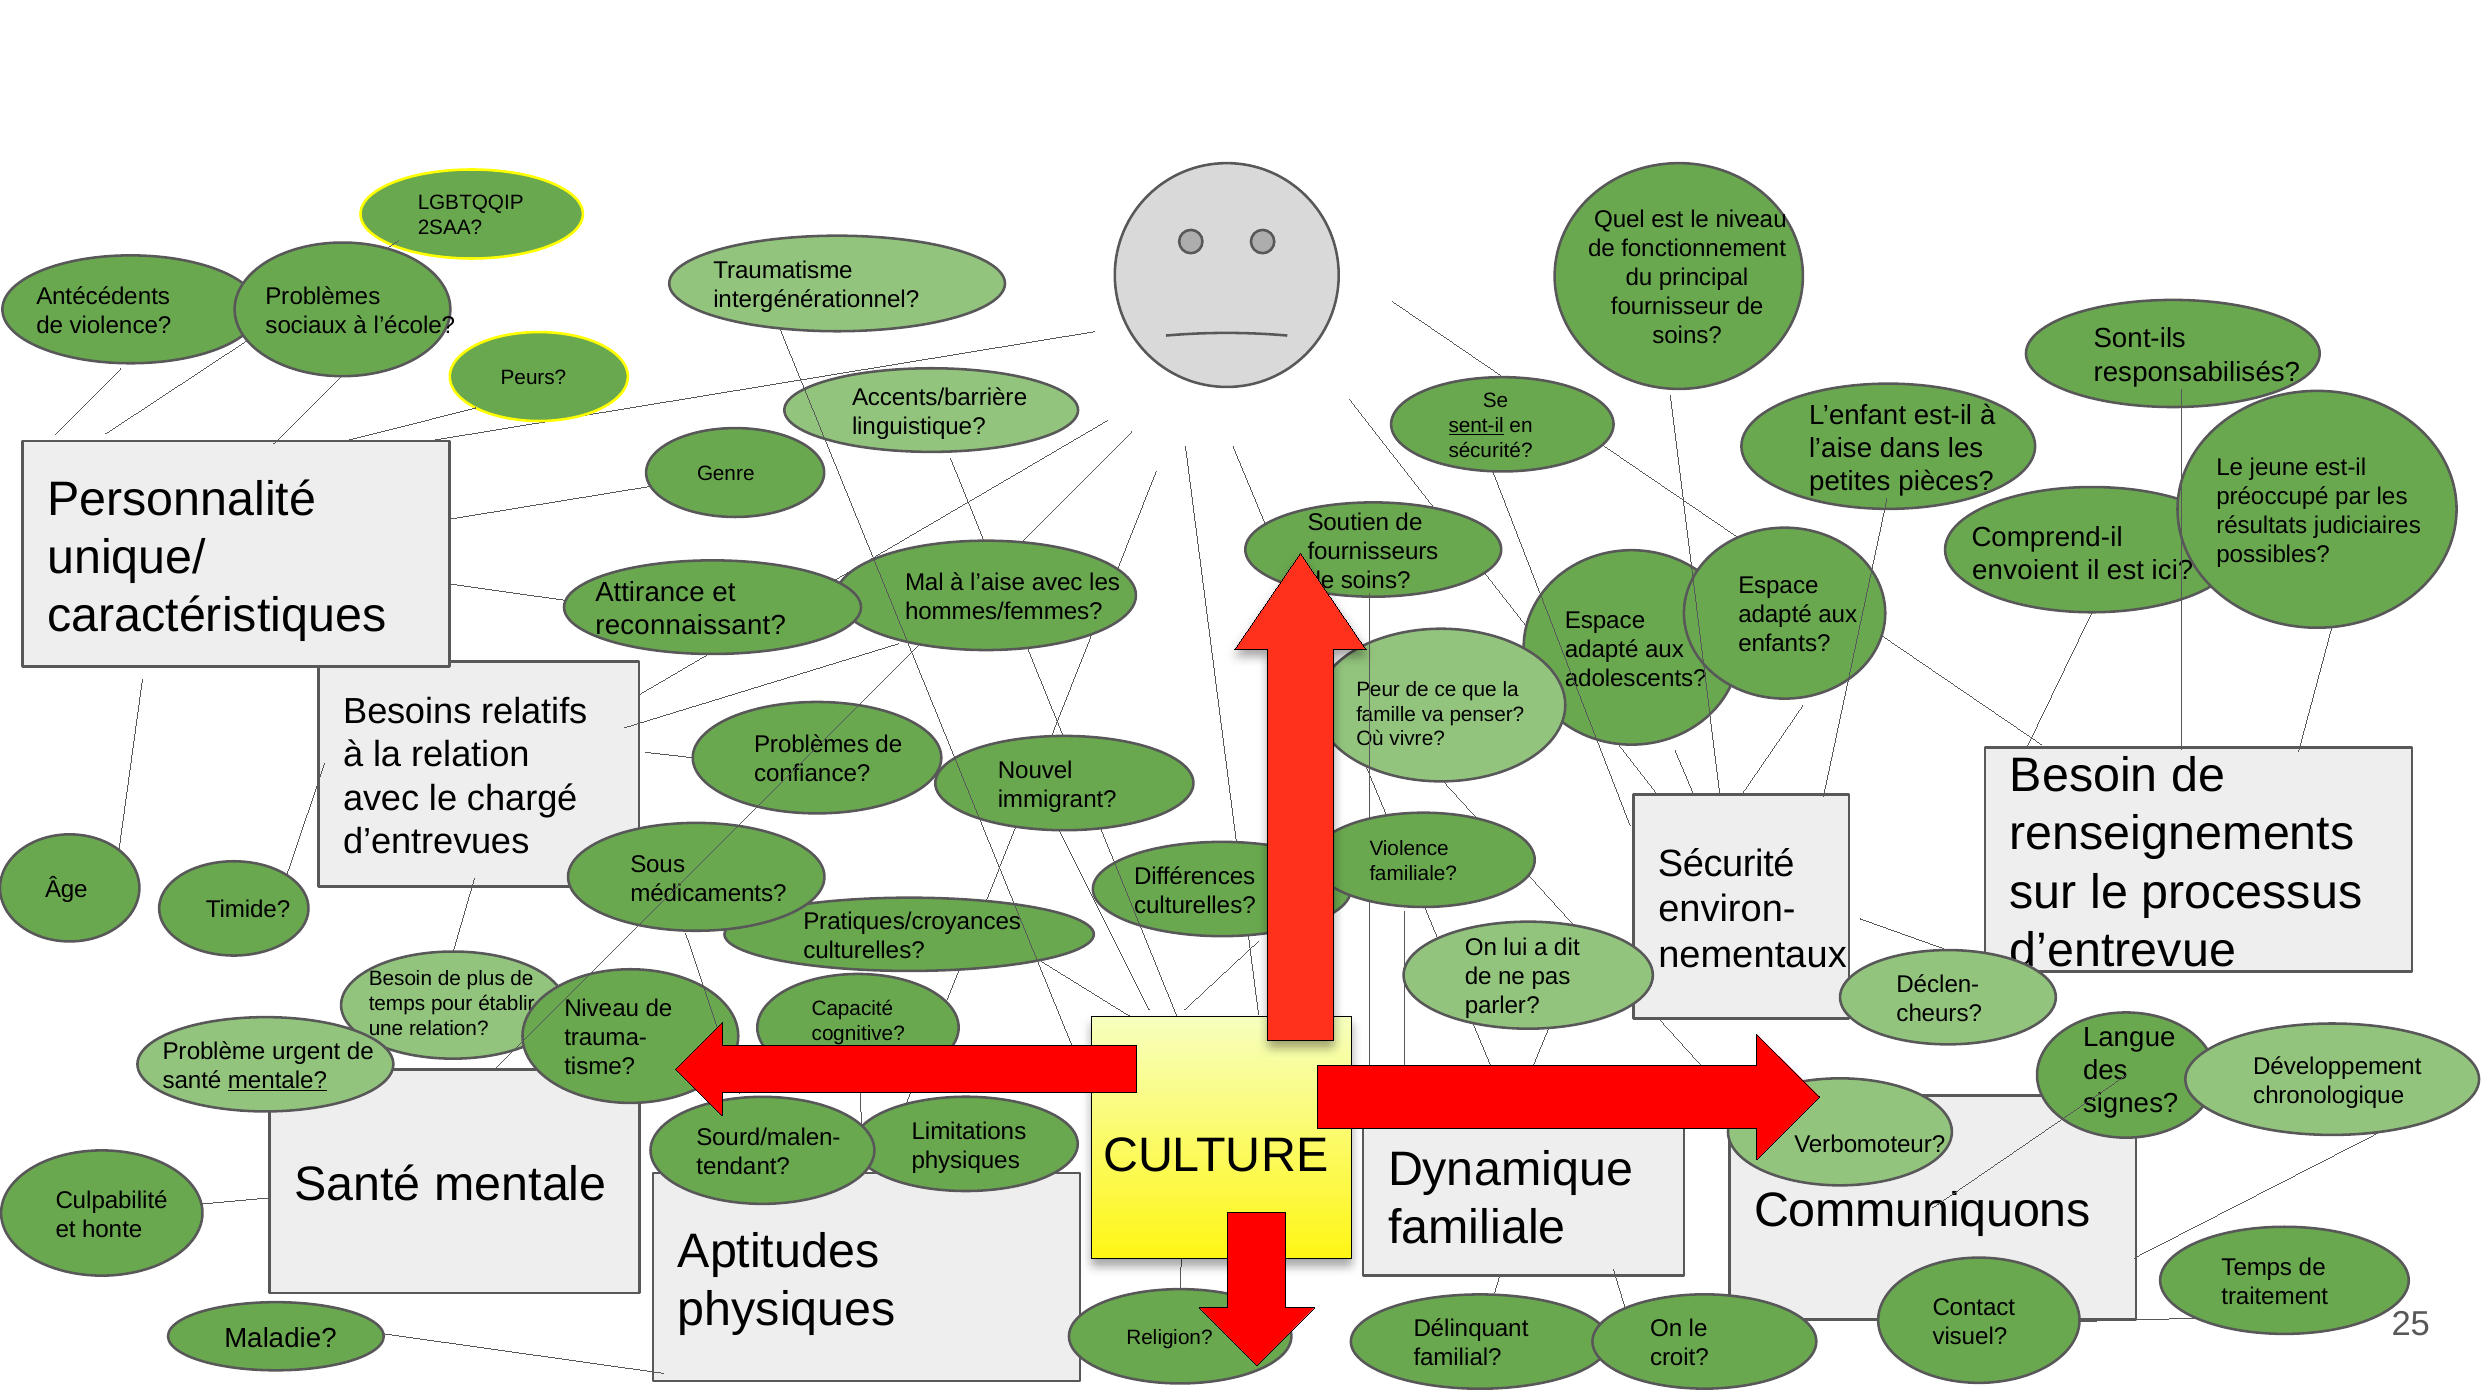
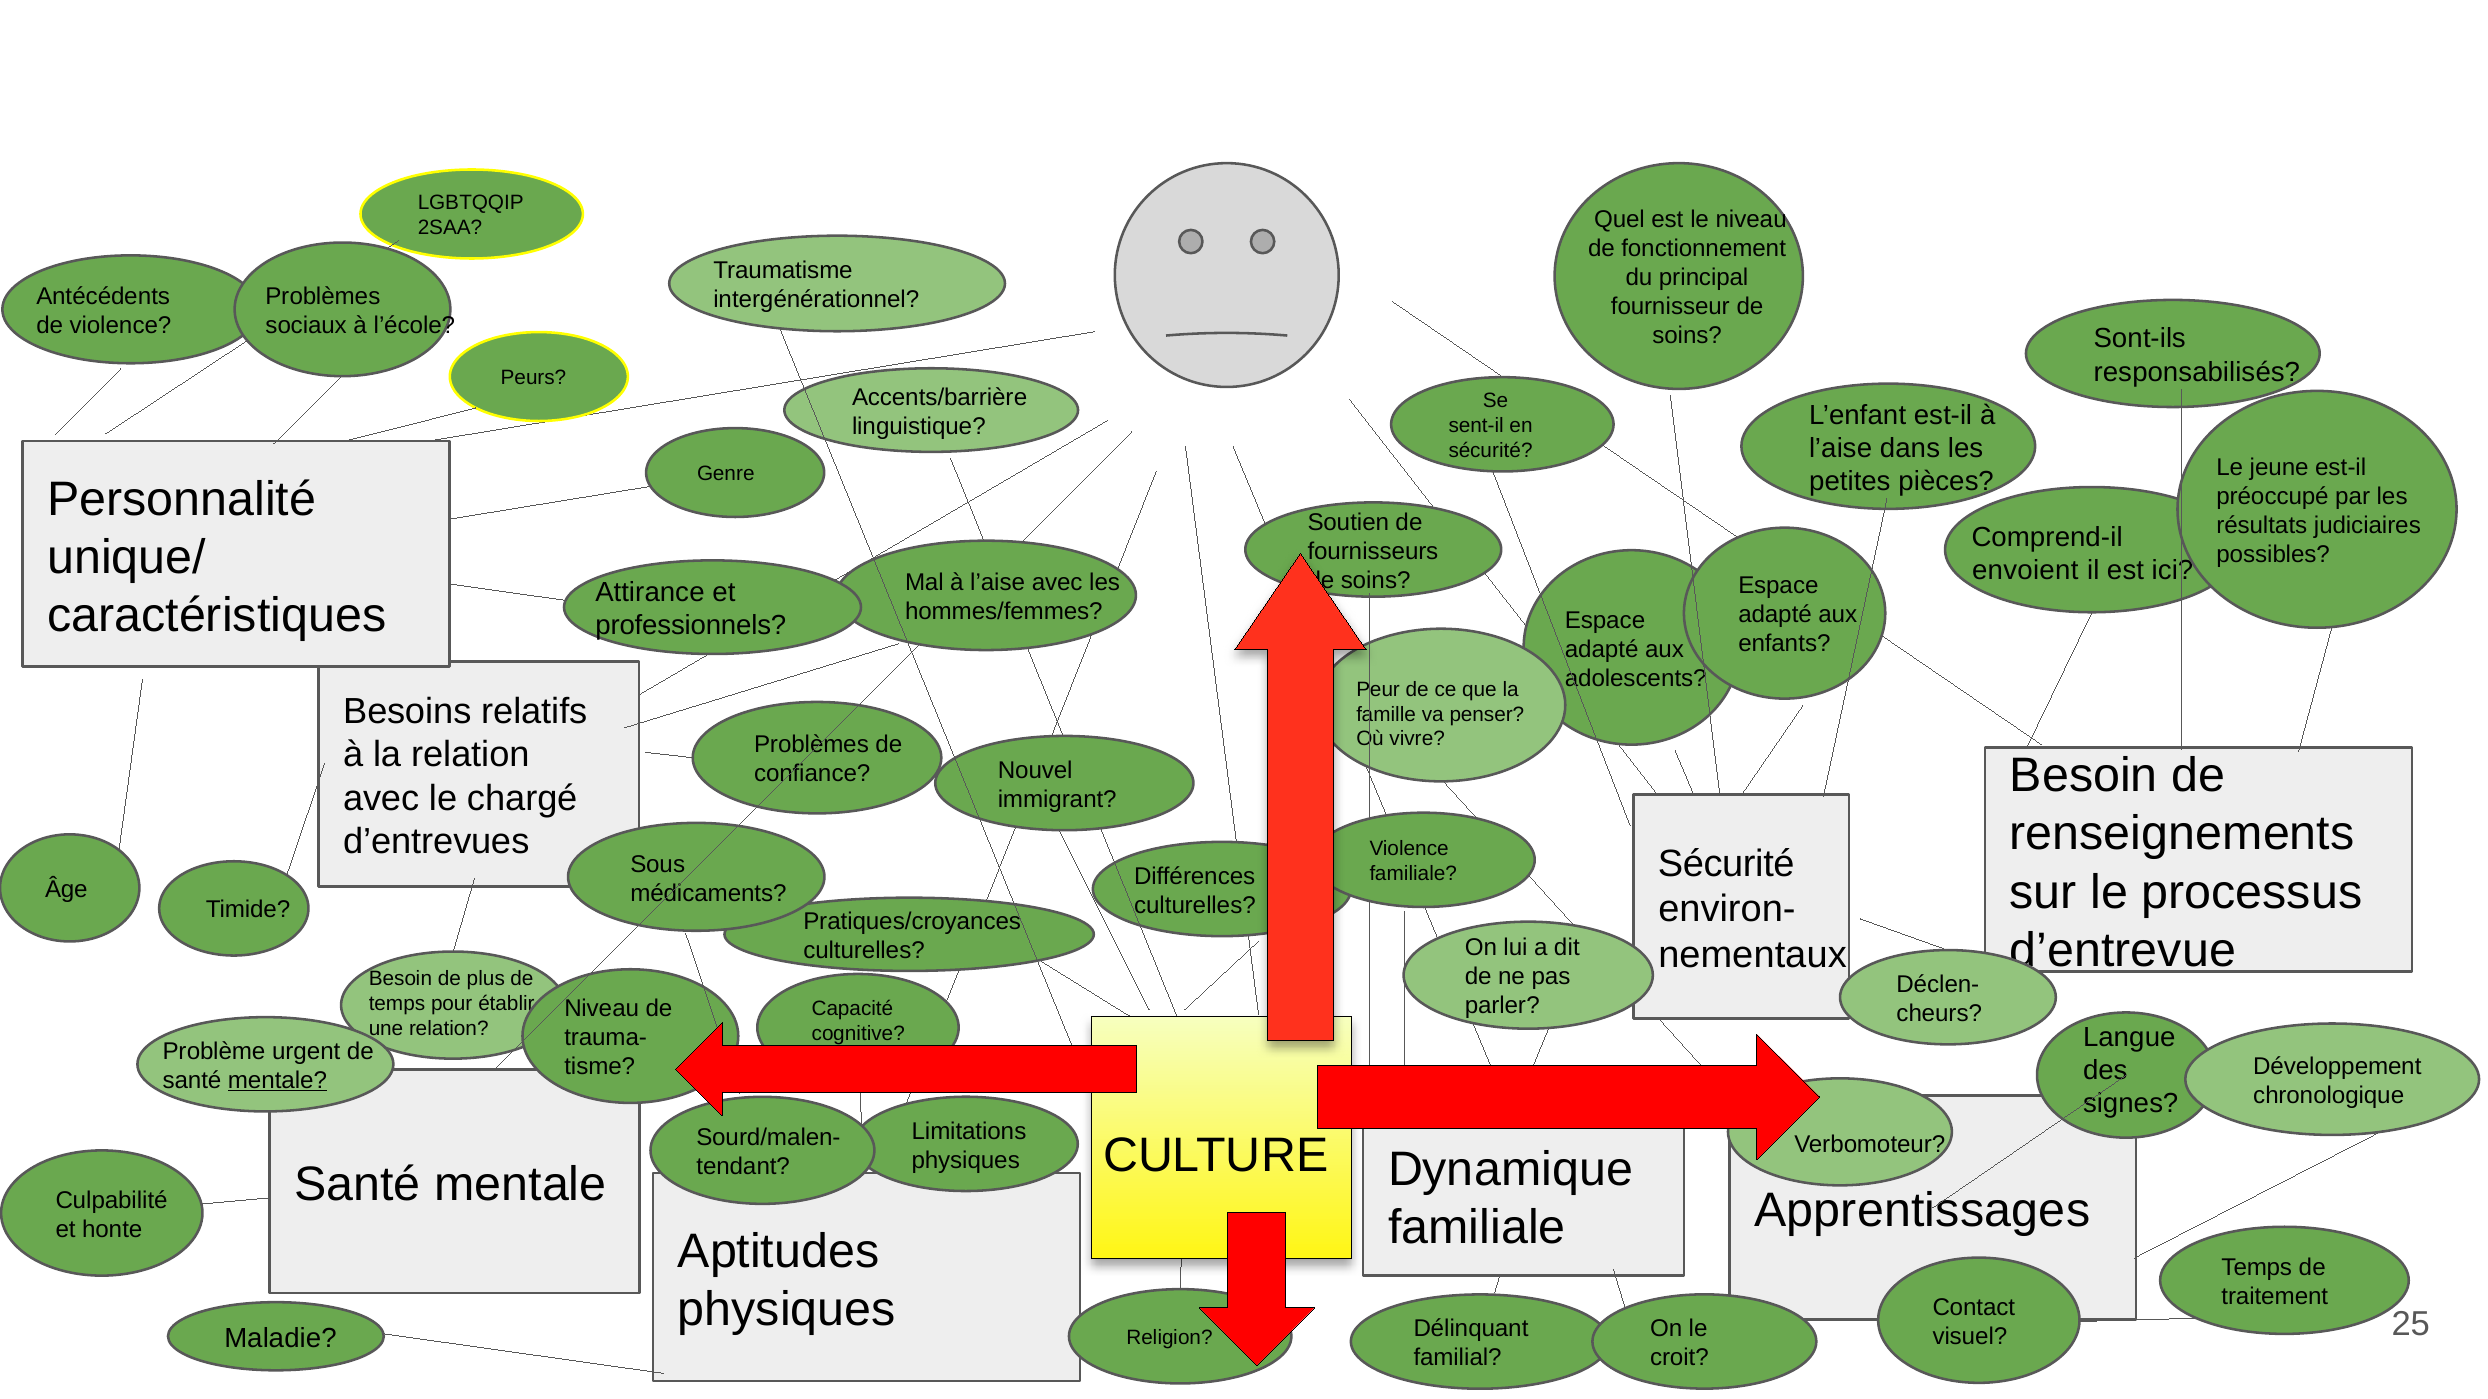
sent-il underline: present -> none
reconnaissant: reconnaissant -> professionnels
Communiquons: Communiquons -> Apprentissages
